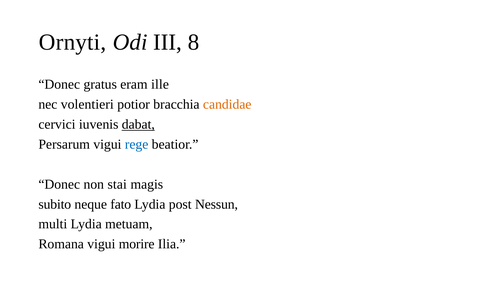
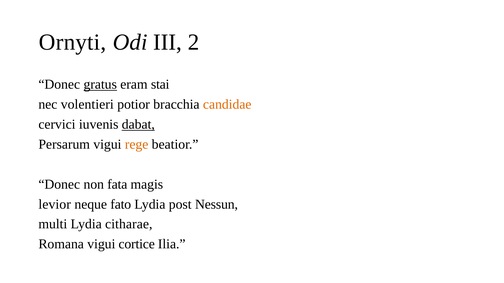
8: 8 -> 2
gratus underline: none -> present
ille: ille -> stai
rege colour: blue -> orange
stai: stai -> fata
subito: subito -> levior
metuam: metuam -> citharae
morire: morire -> cortice
